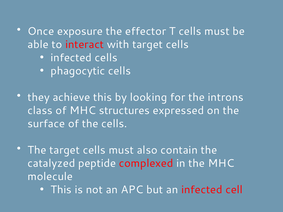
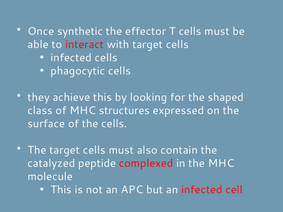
exposure: exposure -> synthetic
introns: introns -> shaped
